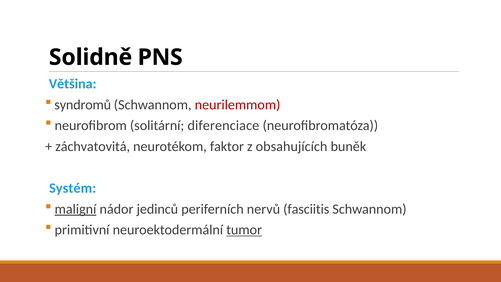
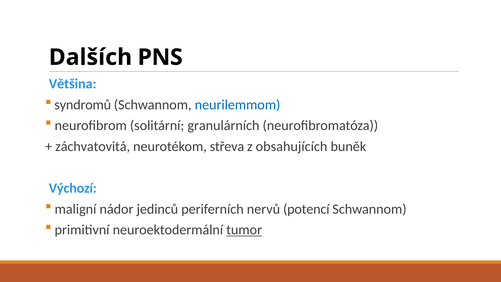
Solidně: Solidně -> Dalších
neurilemmom colour: red -> blue
diferenciace: diferenciace -> granulárních
faktor: faktor -> střeva
Systém: Systém -> Výchozí
maligní underline: present -> none
fasciitis: fasciitis -> potencí
